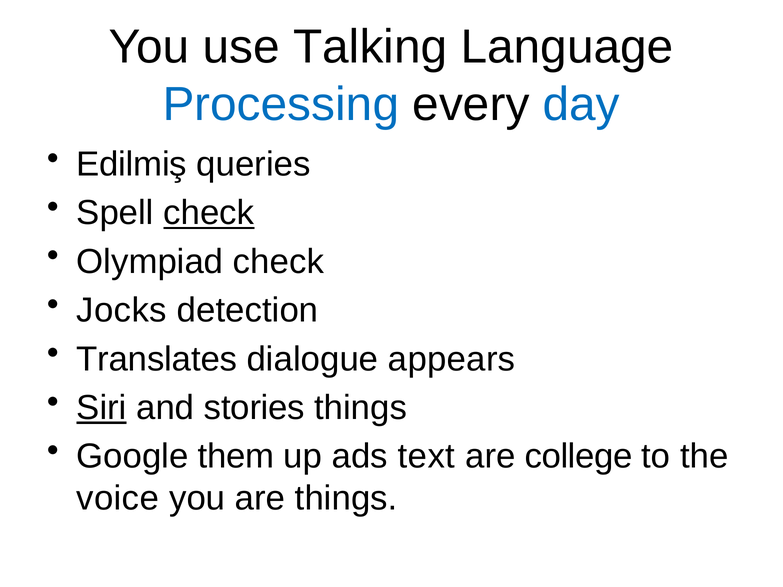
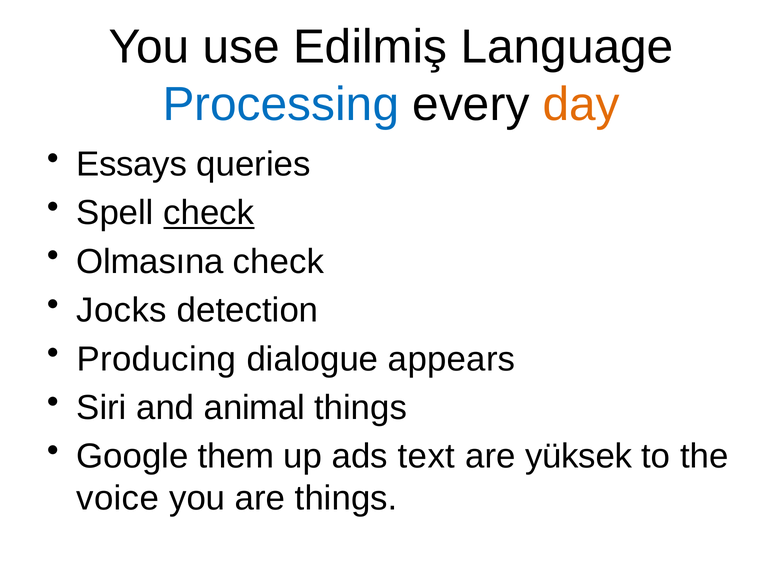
Talking: Talking -> Edilmiş
day colour: blue -> orange
Edilmiş: Edilmiş -> Essays
Olympiad: Olympiad -> Olmasına
Translates: Translates -> Producing
Siri underline: present -> none
stories: stories -> animal
college: college -> yüksek
